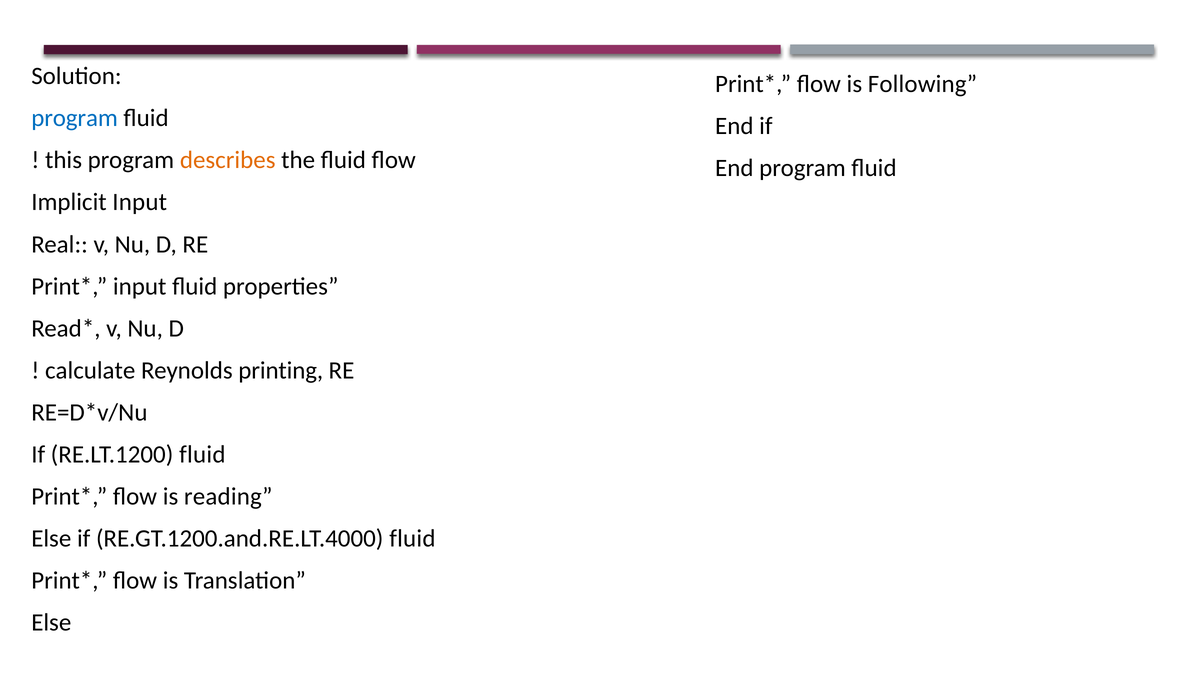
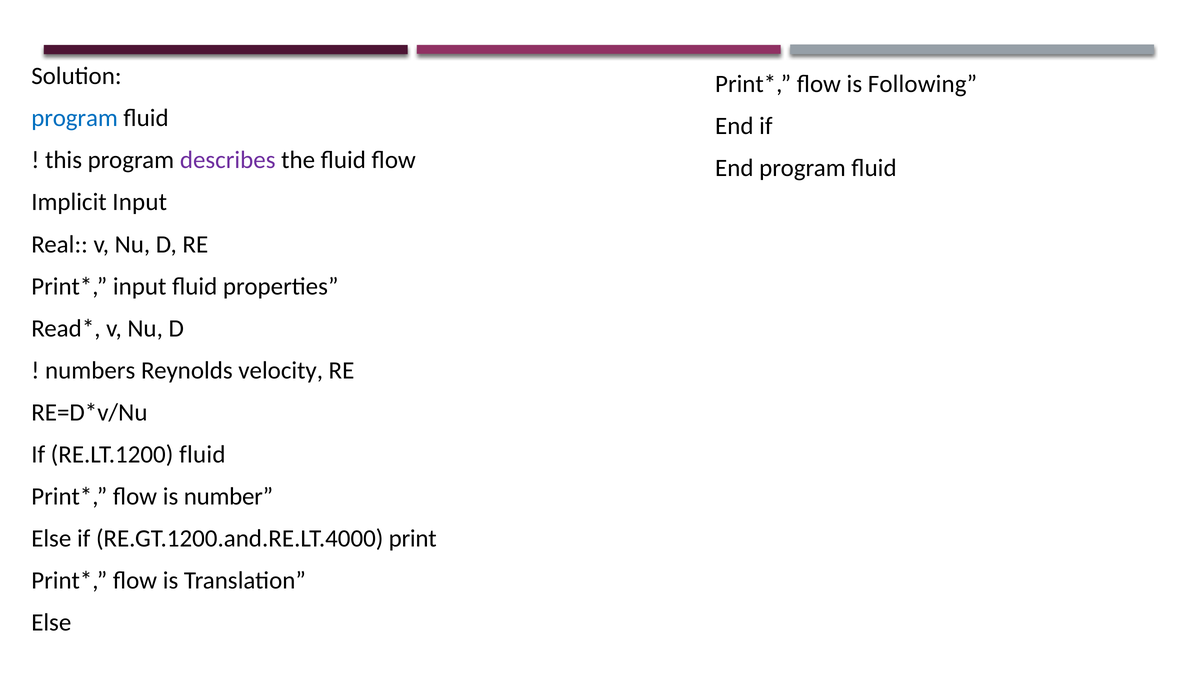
describes colour: orange -> purple
calculate: calculate -> numbers
printing: printing -> velocity
reading: reading -> number
RE.GT.1200.and.RE.LT.4000 fluid: fluid -> print
